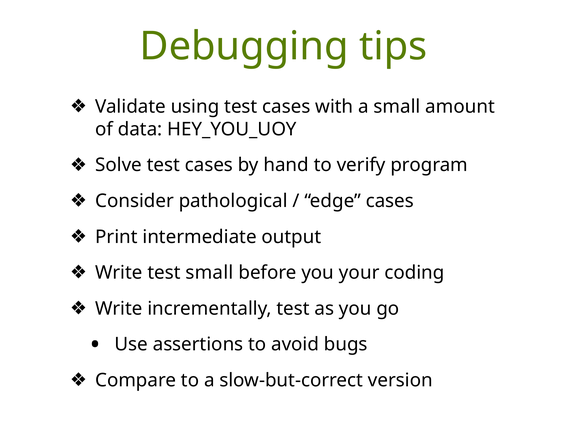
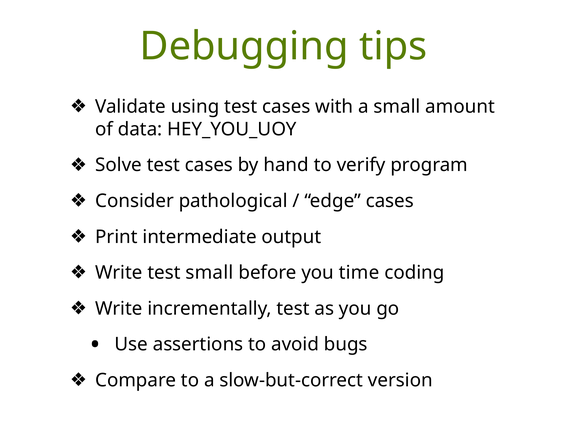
your: your -> time
